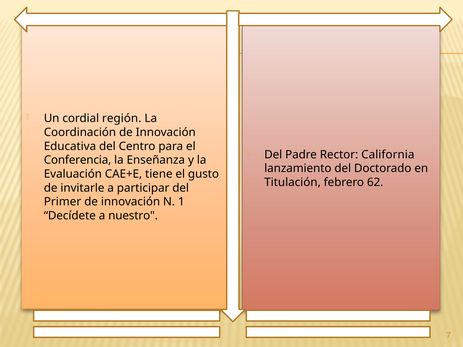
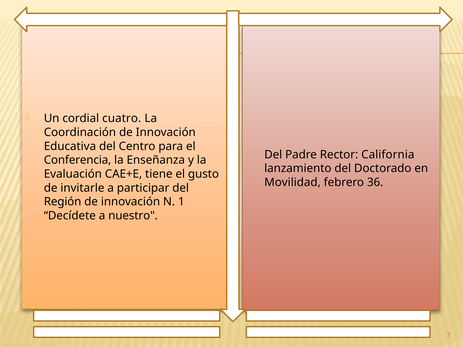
región: región -> cuatro
Titulación: Titulación -> Movilidad
62: 62 -> 36
Primer: Primer -> Región
